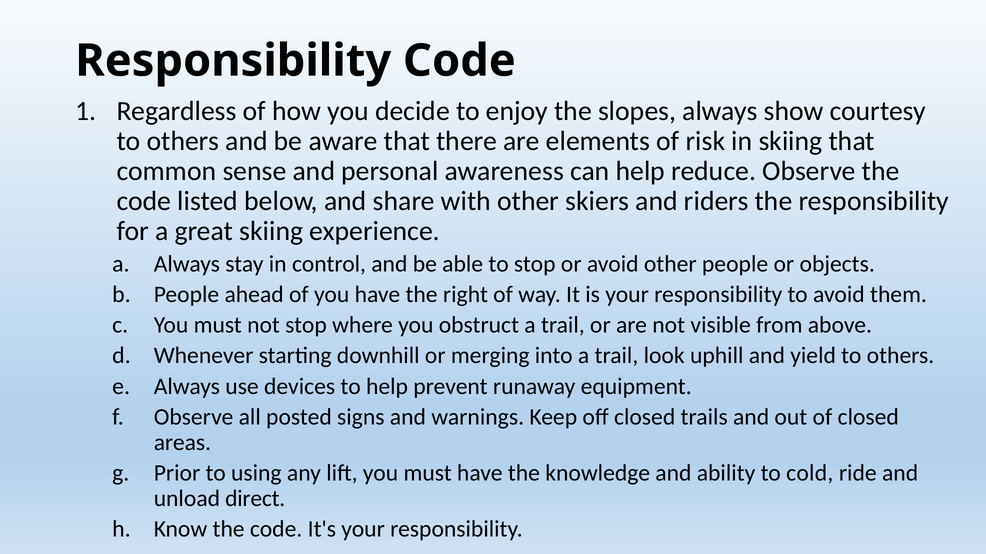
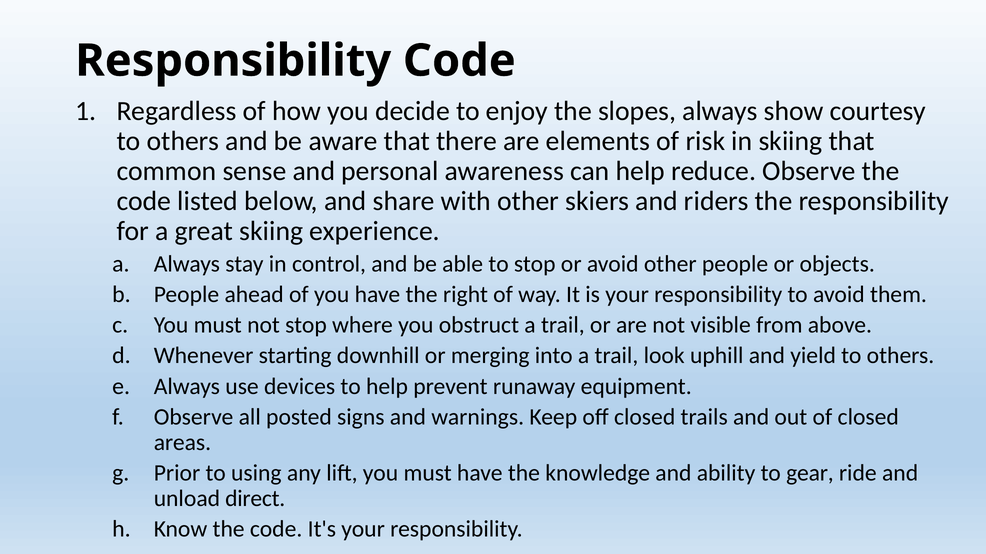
cold: cold -> gear
